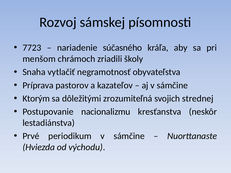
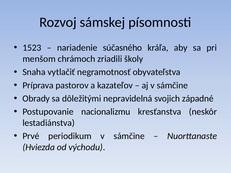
7723: 7723 -> 1523
Ktorým: Ktorým -> Obrady
zrozumiteľná: zrozumiteľná -> nepravidelná
strednej: strednej -> západné
